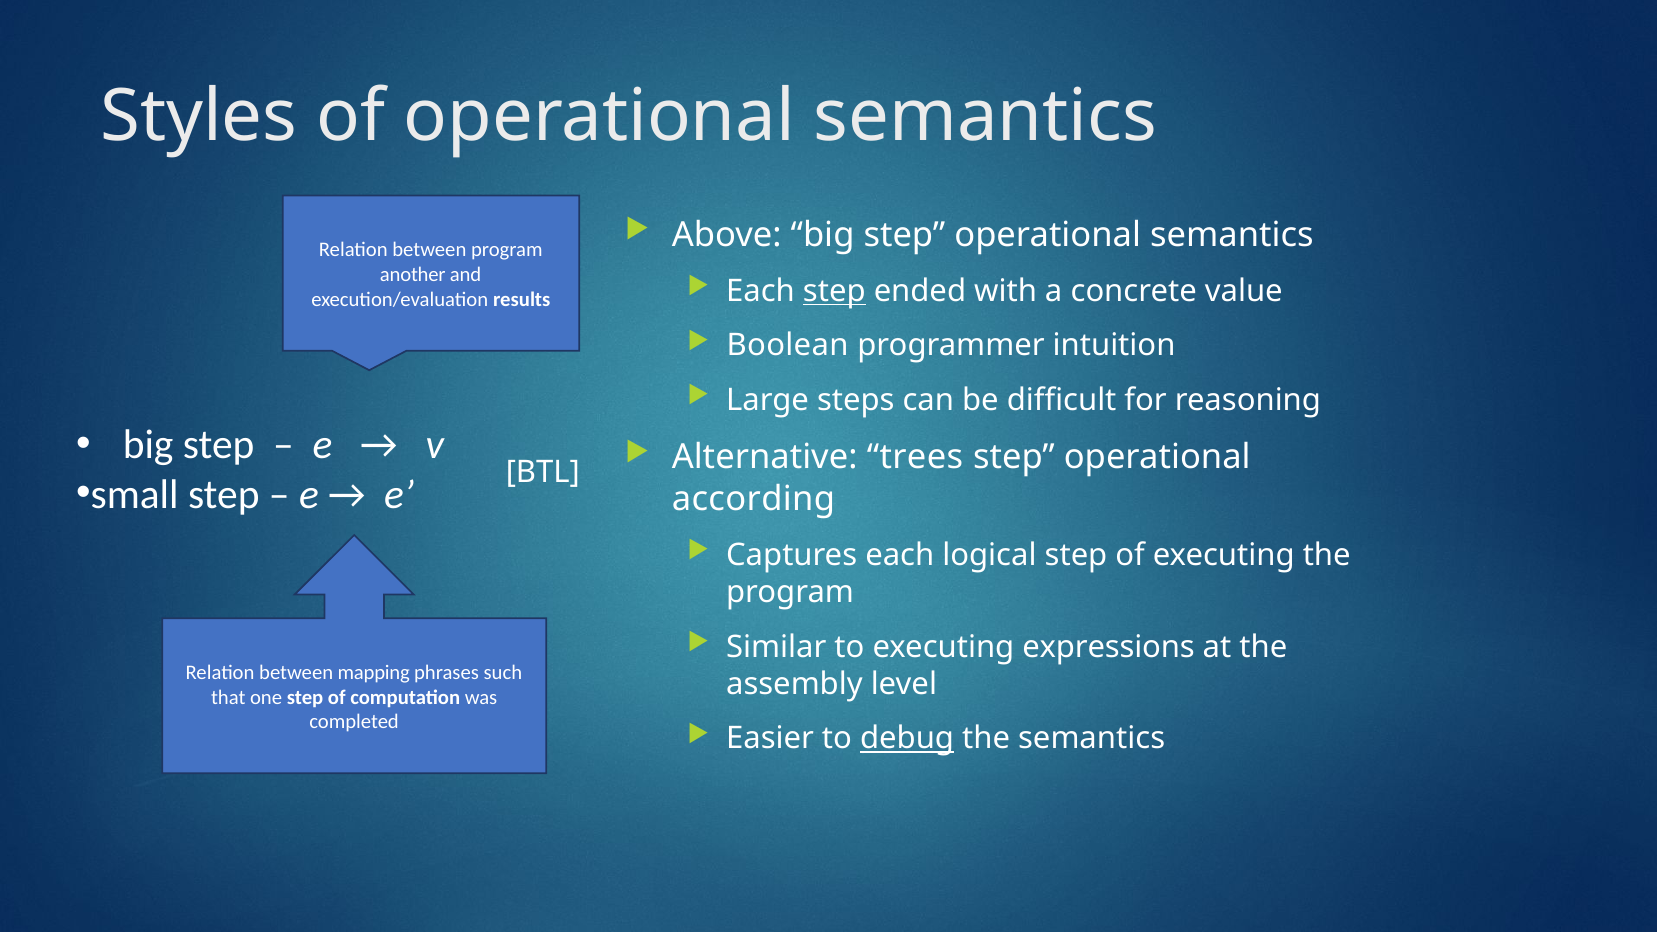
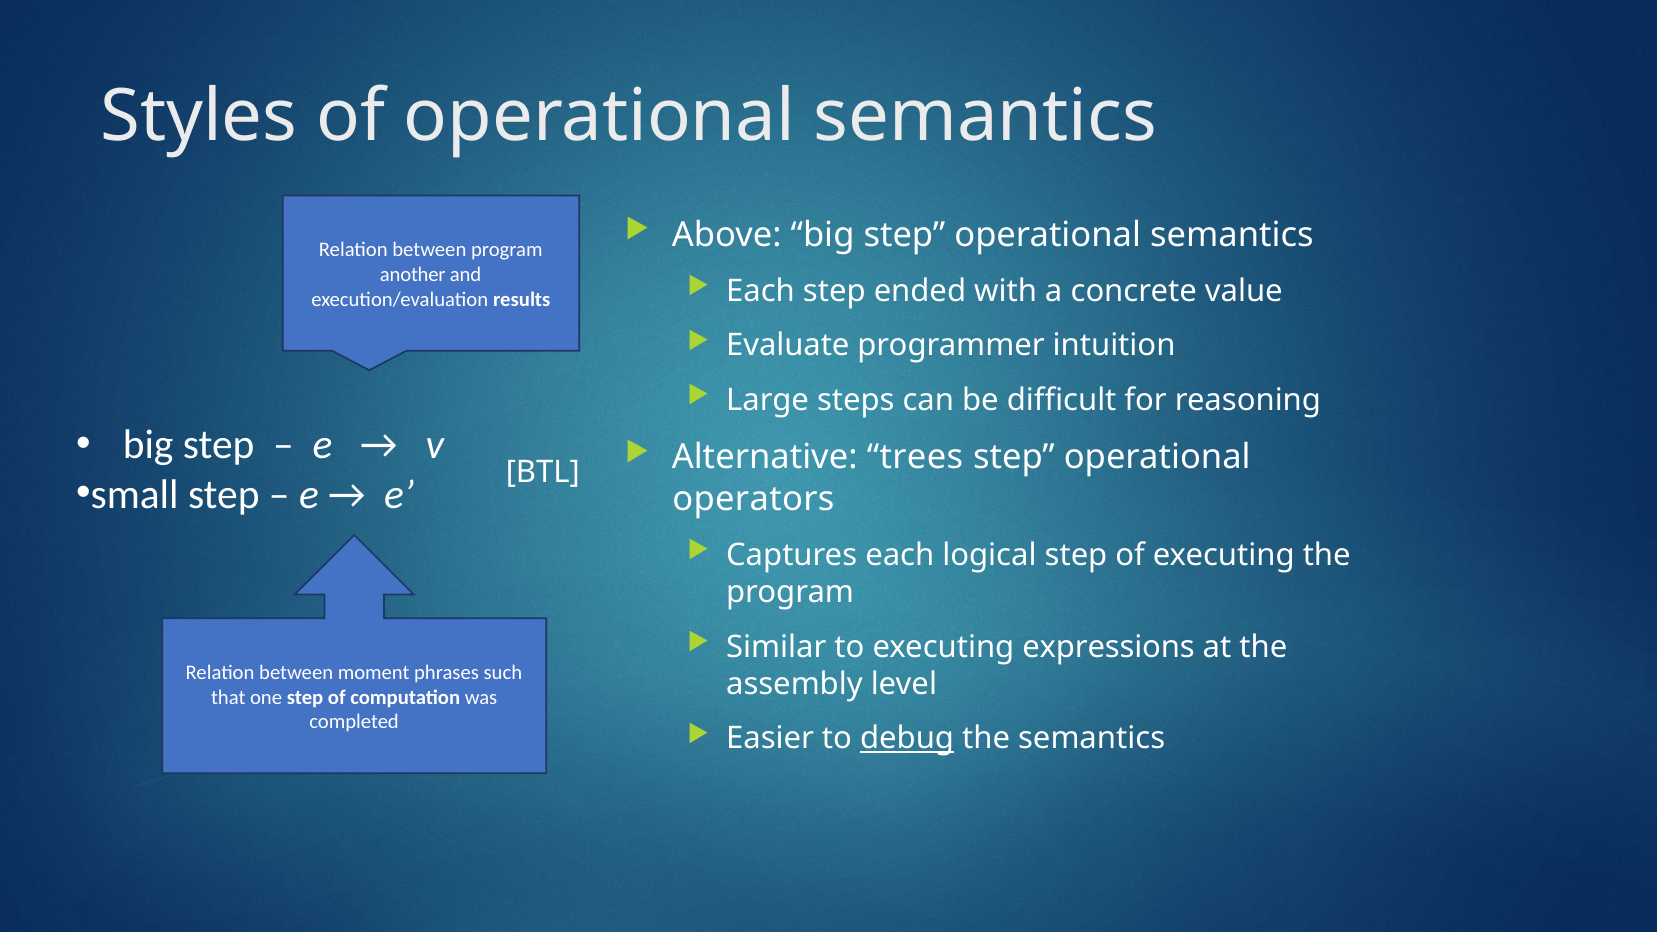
step at (834, 291) underline: present -> none
Boolean: Boolean -> Evaluate
according: according -> operators
mapping: mapping -> moment
